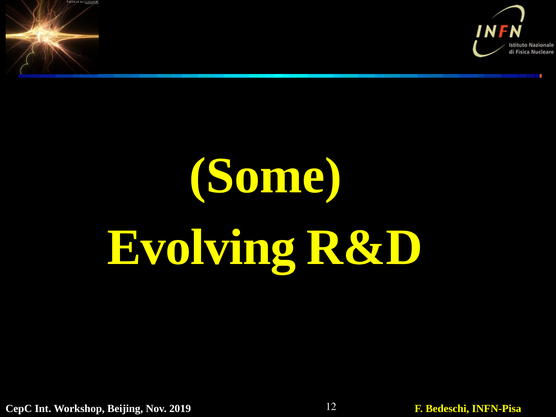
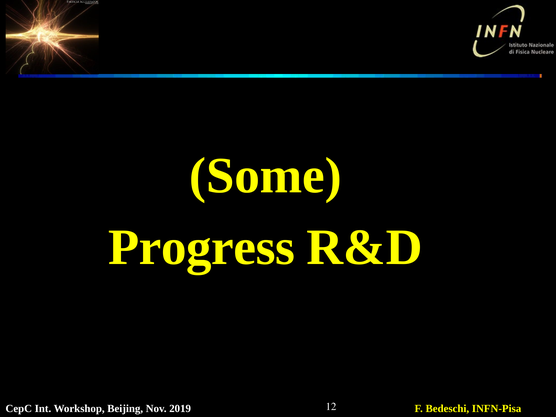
Evolving: Evolving -> Progress
